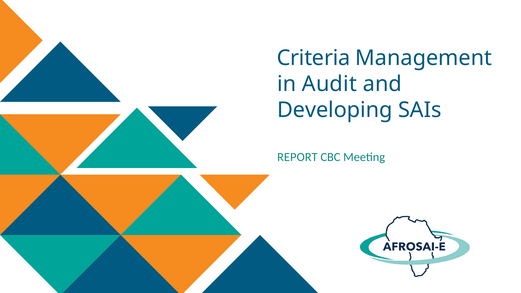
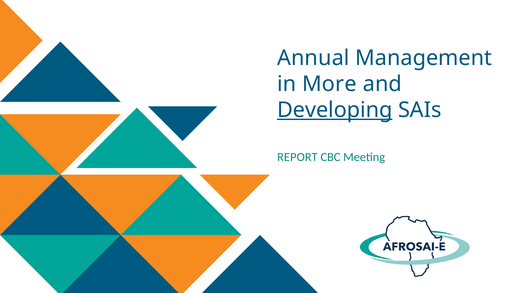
Criteria: Criteria -> Annual
Audit: Audit -> More
Developing underline: none -> present
